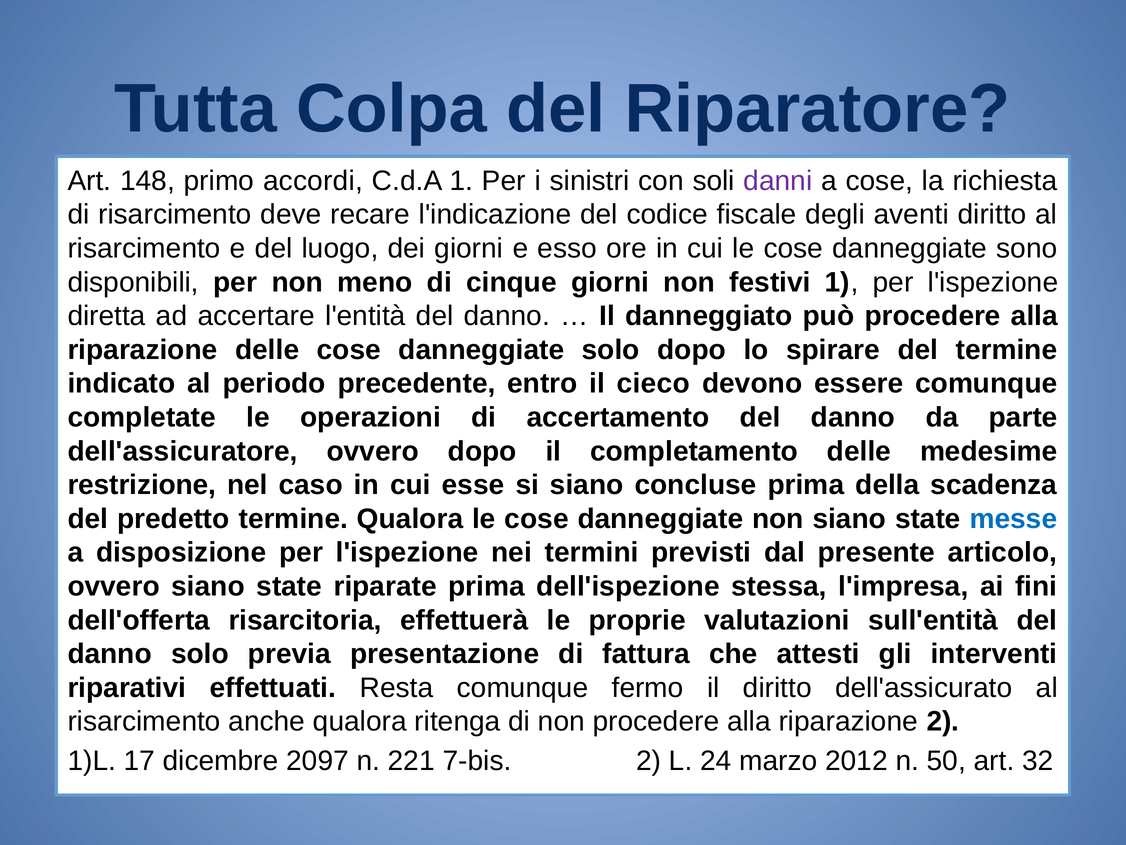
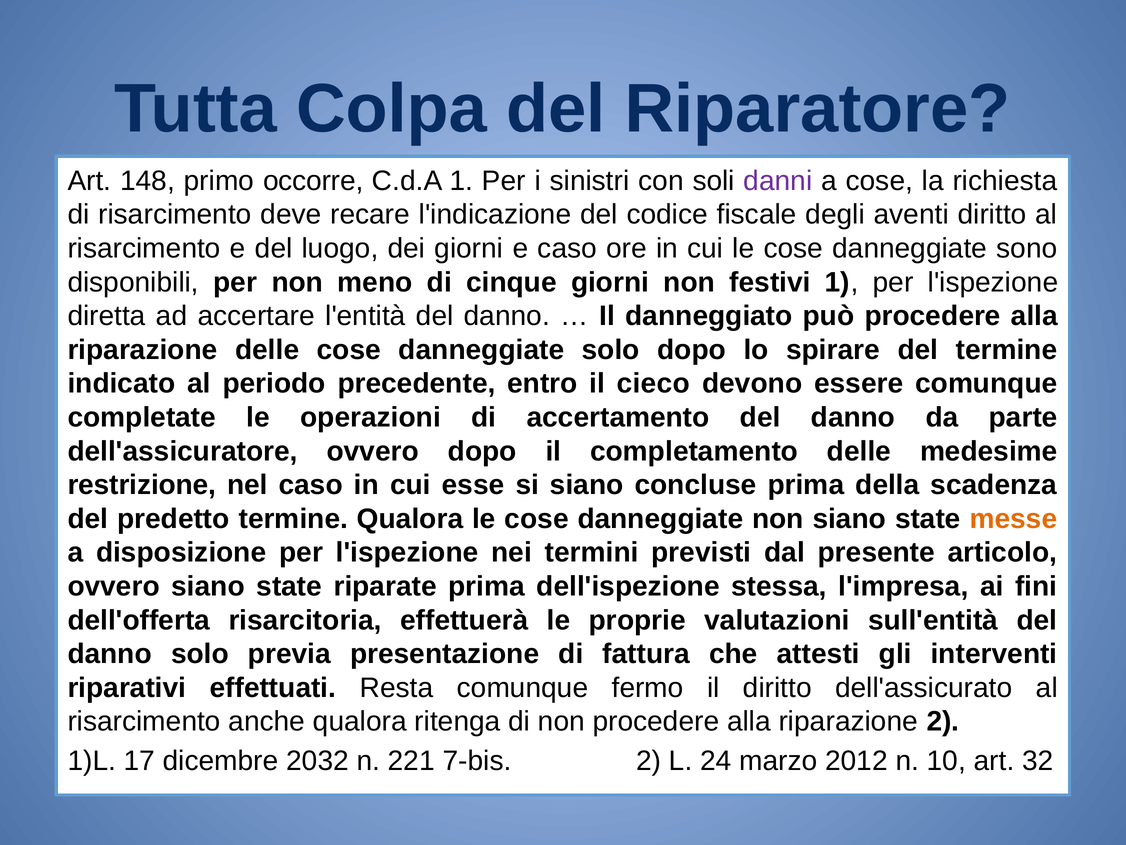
accordi: accordi -> occorre
e esso: esso -> caso
messe colour: blue -> orange
2097: 2097 -> 2032
50: 50 -> 10
